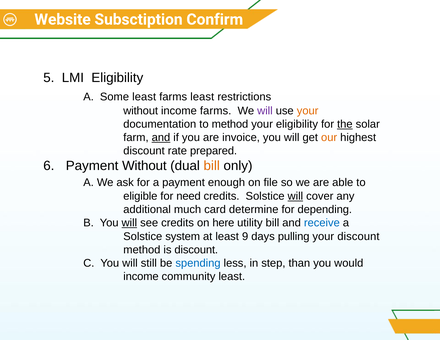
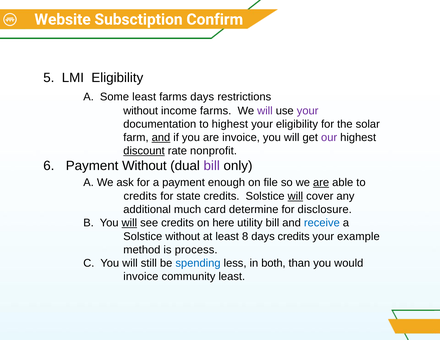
farms least: least -> days
your at (308, 111) colour: orange -> purple
to method: method -> highest
the underline: present -> none
our colour: orange -> purple
discount at (144, 151) underline: none -> present
prepared: prepared -> nonprofit
bill at (212, 166) colour: orange -> purple
are at (321, 183) underline: none -> present
eligible at (140, 196): eligible -> credits
need: need -> state
depending: depending -> disclosure
Solstice system: system -> without
9: 9 -> 8
days pulling: pulling -> credits
your discount: discount -> example
is discount: discount -> process
step: step -> both
income at (141, 276): income -> invoice
